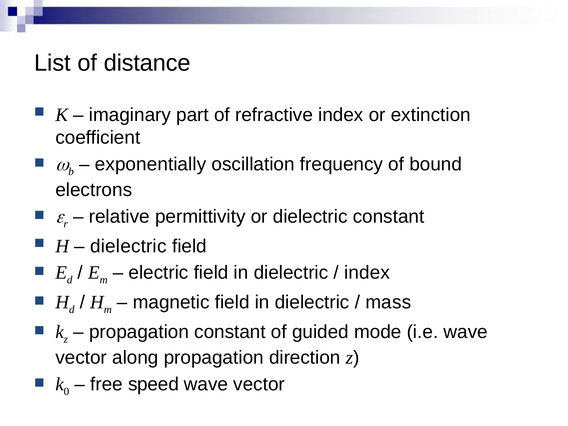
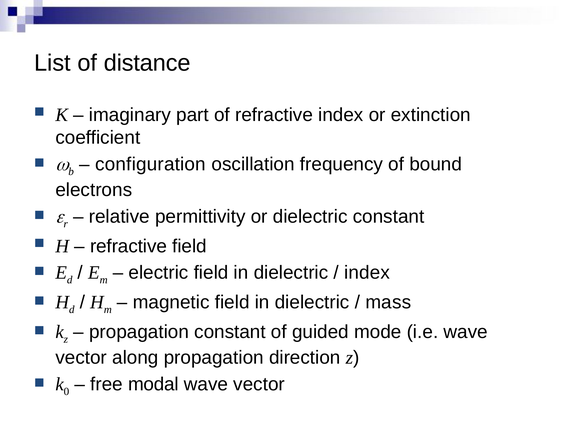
exponentially: exponentially -> configuration
dielectric at (128, 246): dielectric -> refractive
speed: speed -> modal
